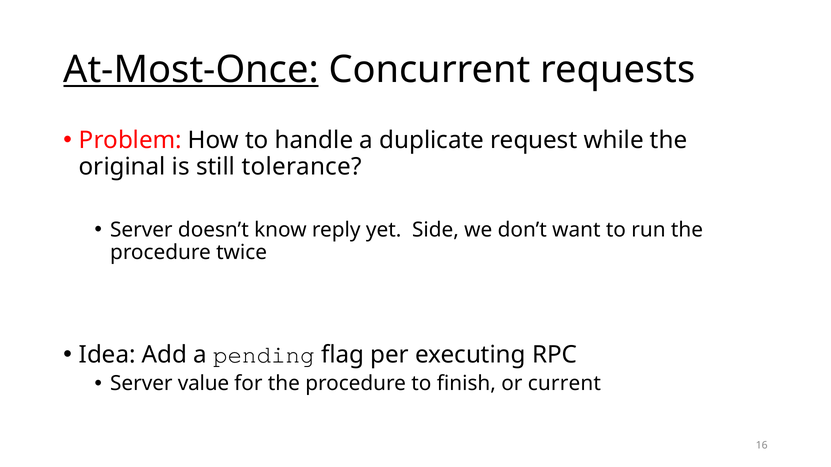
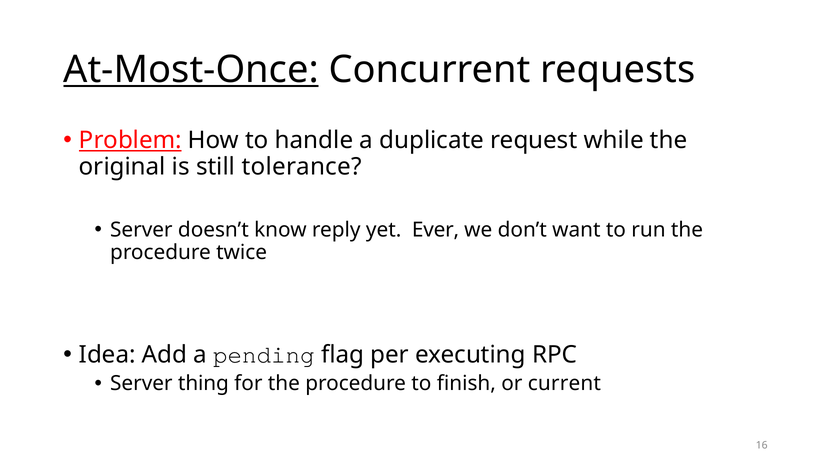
Problem underline: none -> present
Side: Side -> Ever
value: value -> thing
